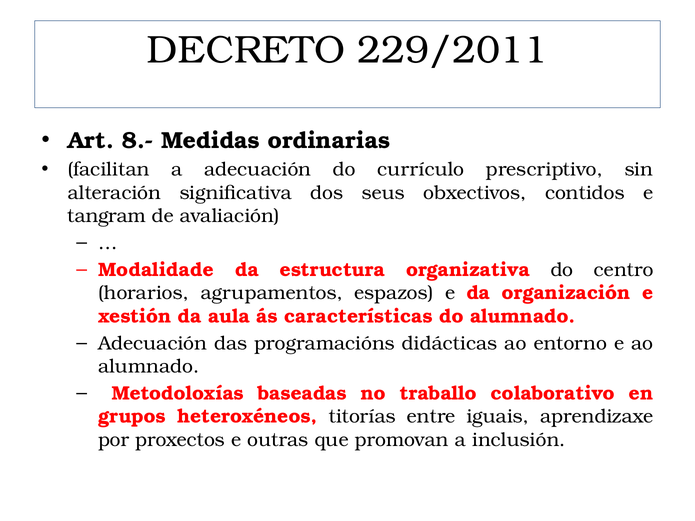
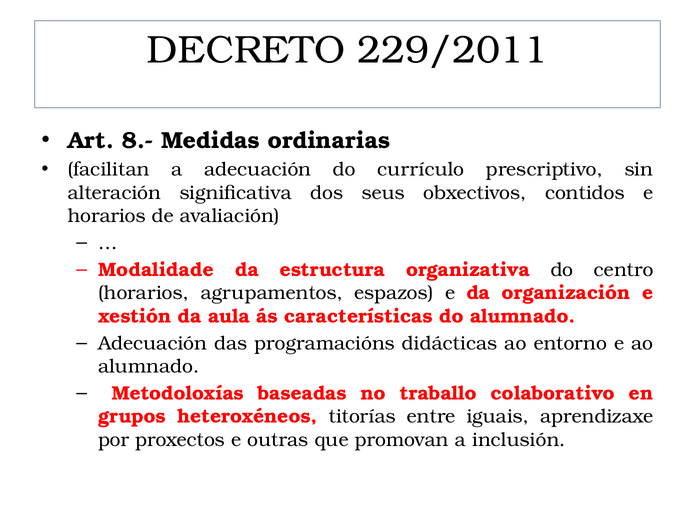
tangram at (107, 216): tangram -> horarios
